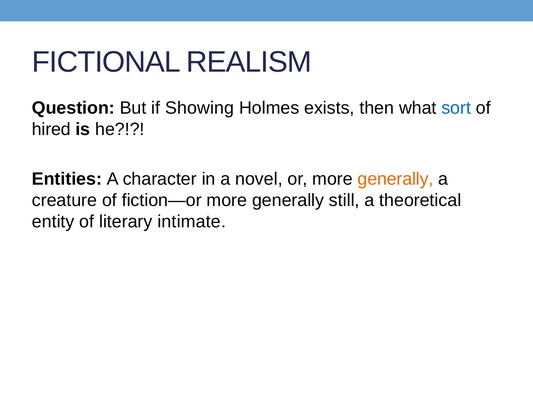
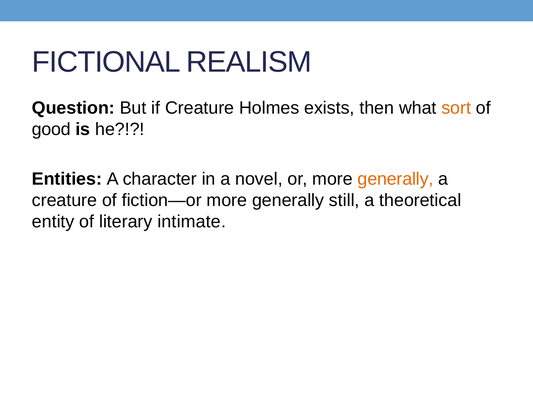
if Showing: Showing -> Creature
sort colour: blue -> orange
hired: hired -> good
